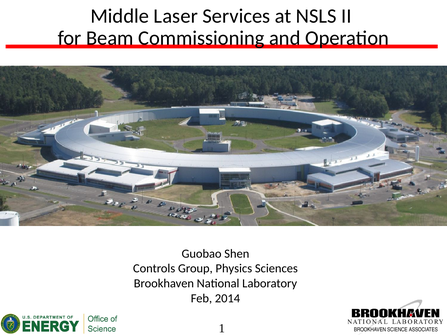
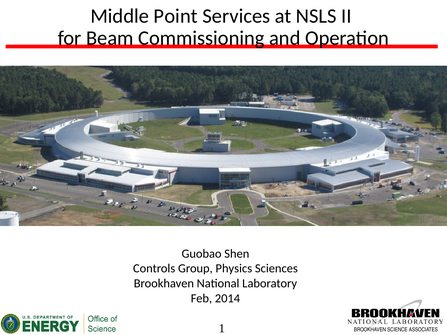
Laser: Laser -> Point
